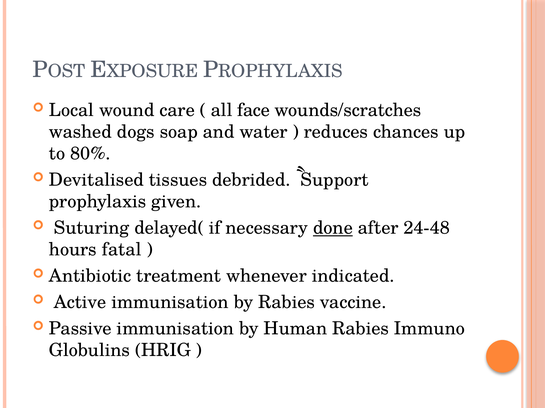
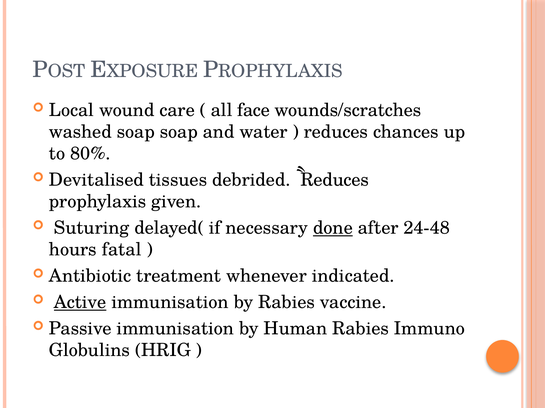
washed dogs: dogs -> soap
debrided Support: Support -> Reduces
Active underline: none -> present
